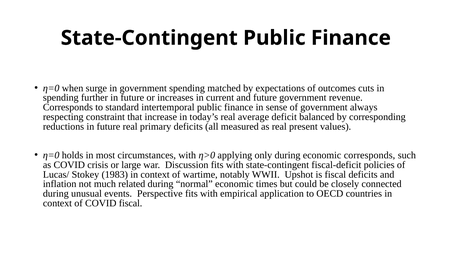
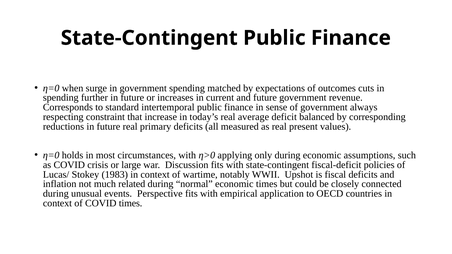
economic corresponds: corresponds -> assumptions
COVID fiscal: fiscal -> times
